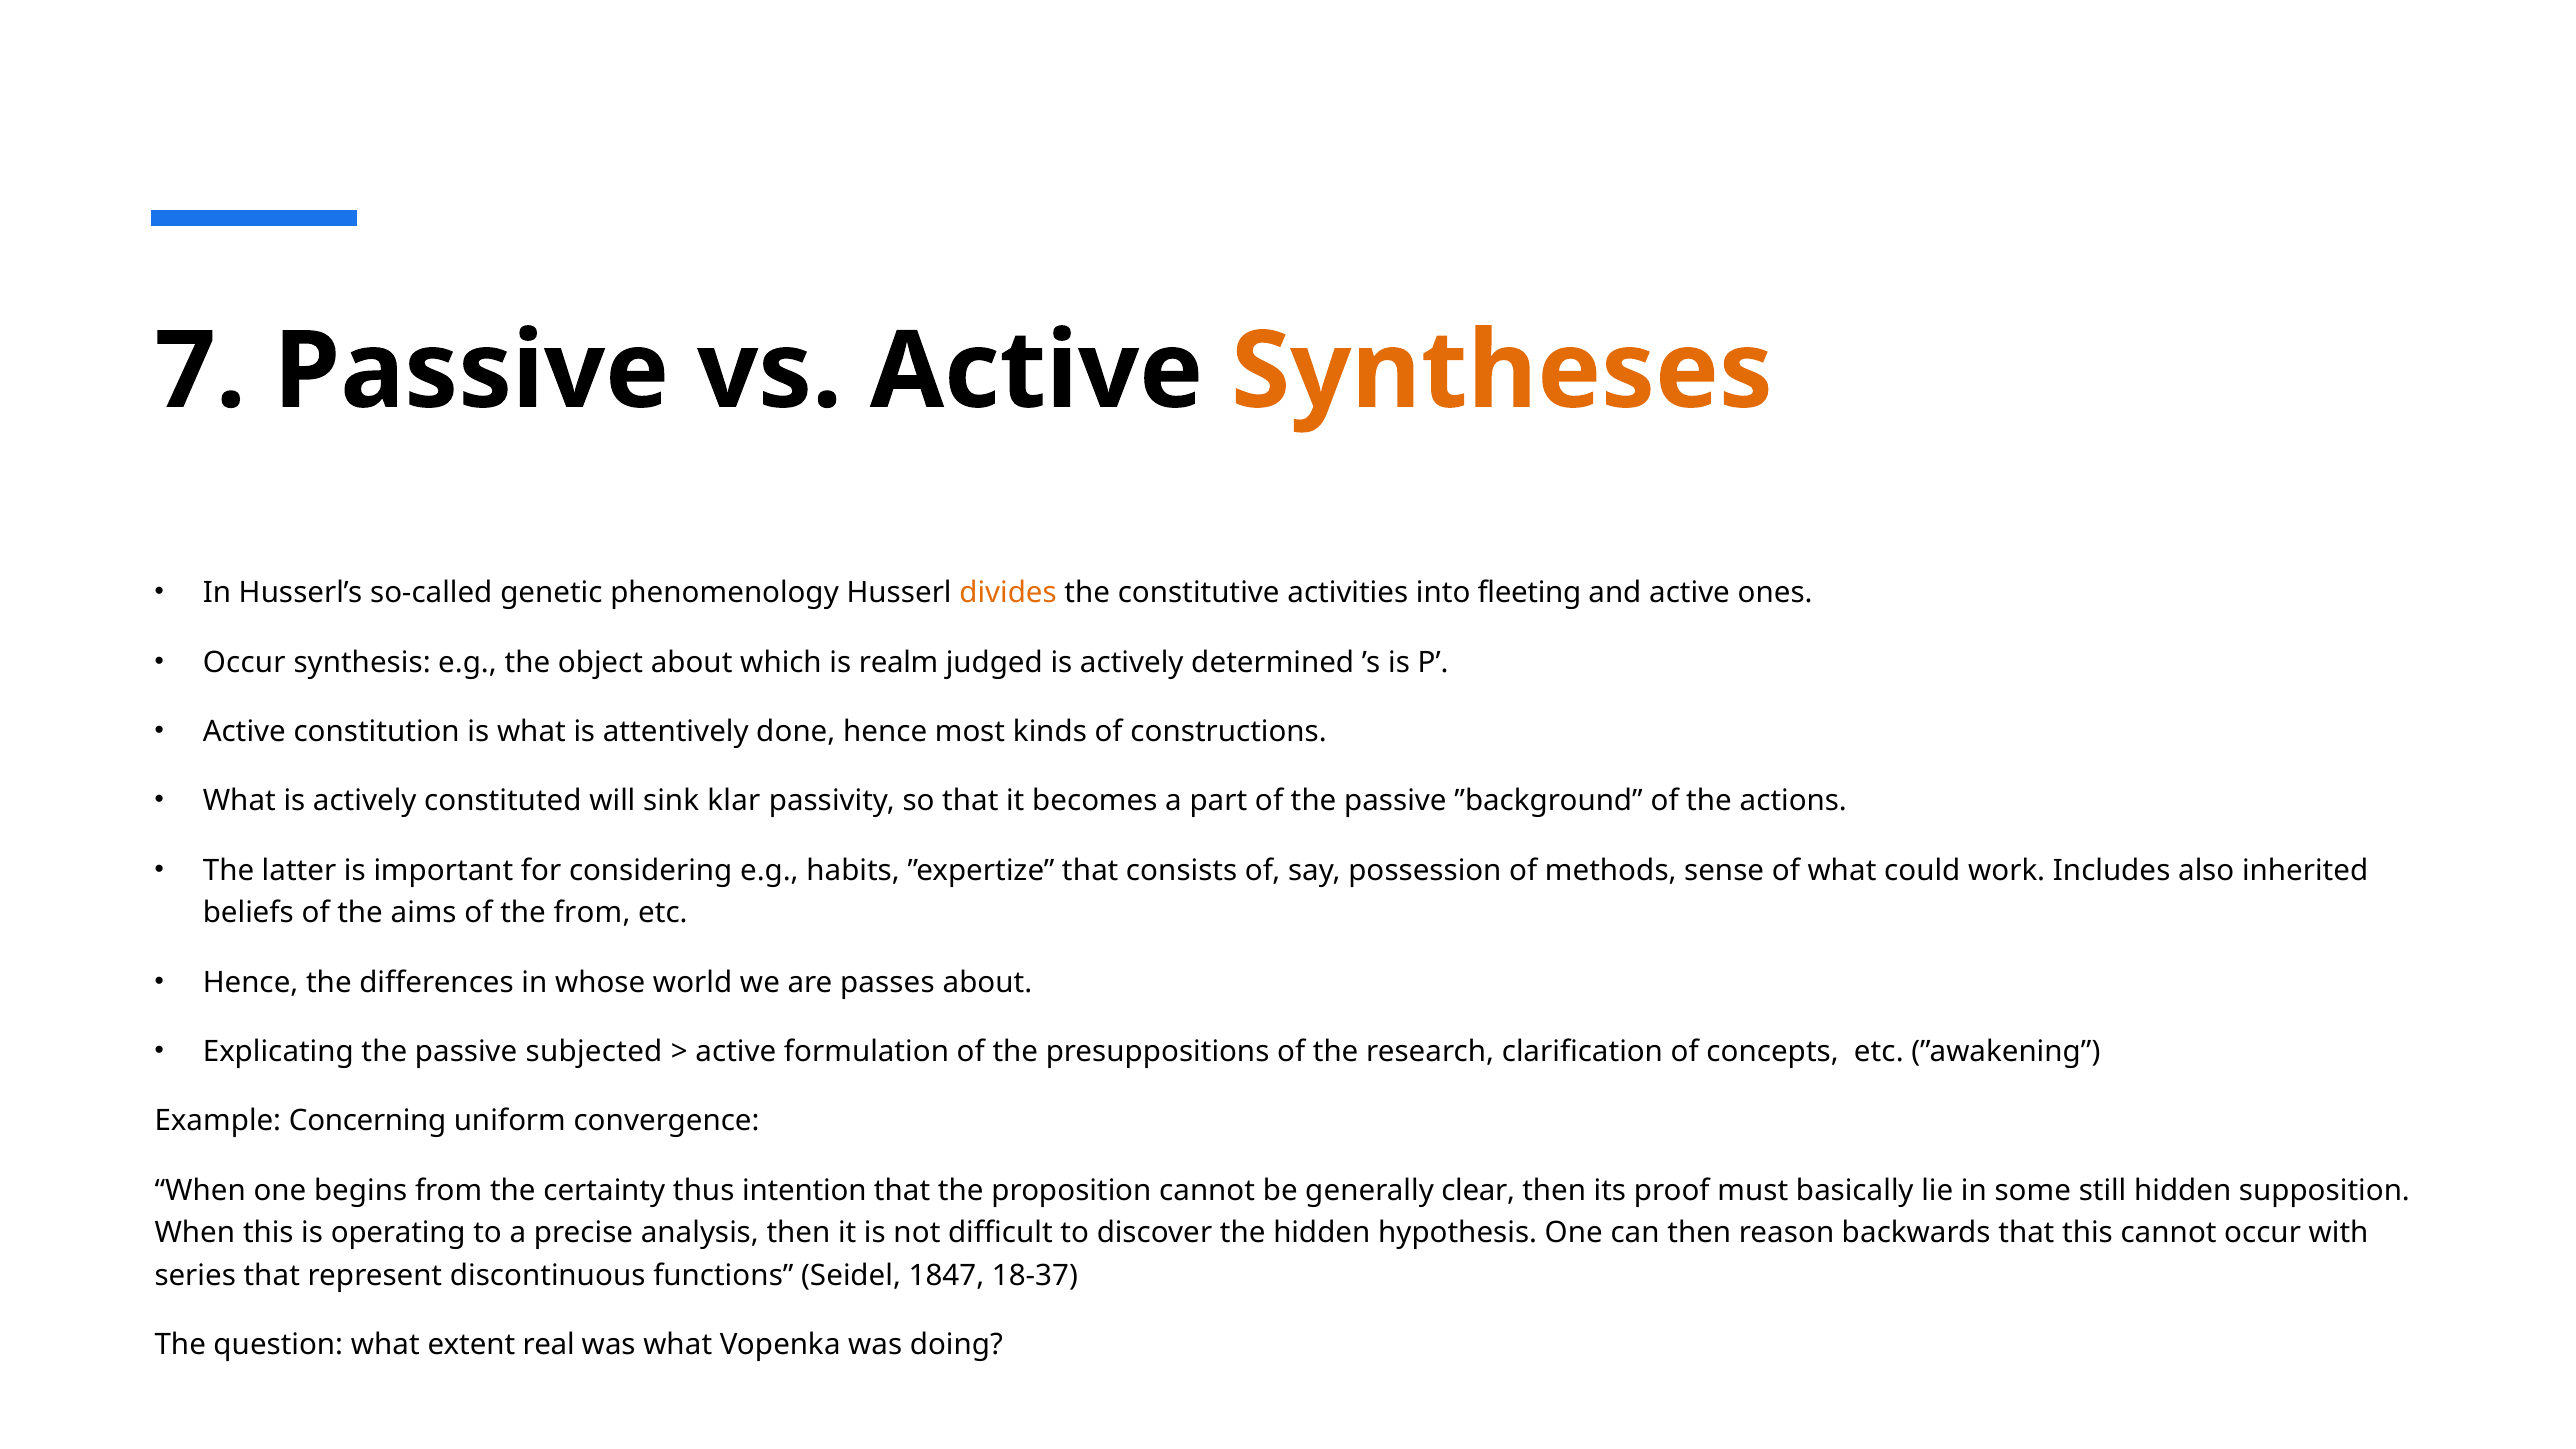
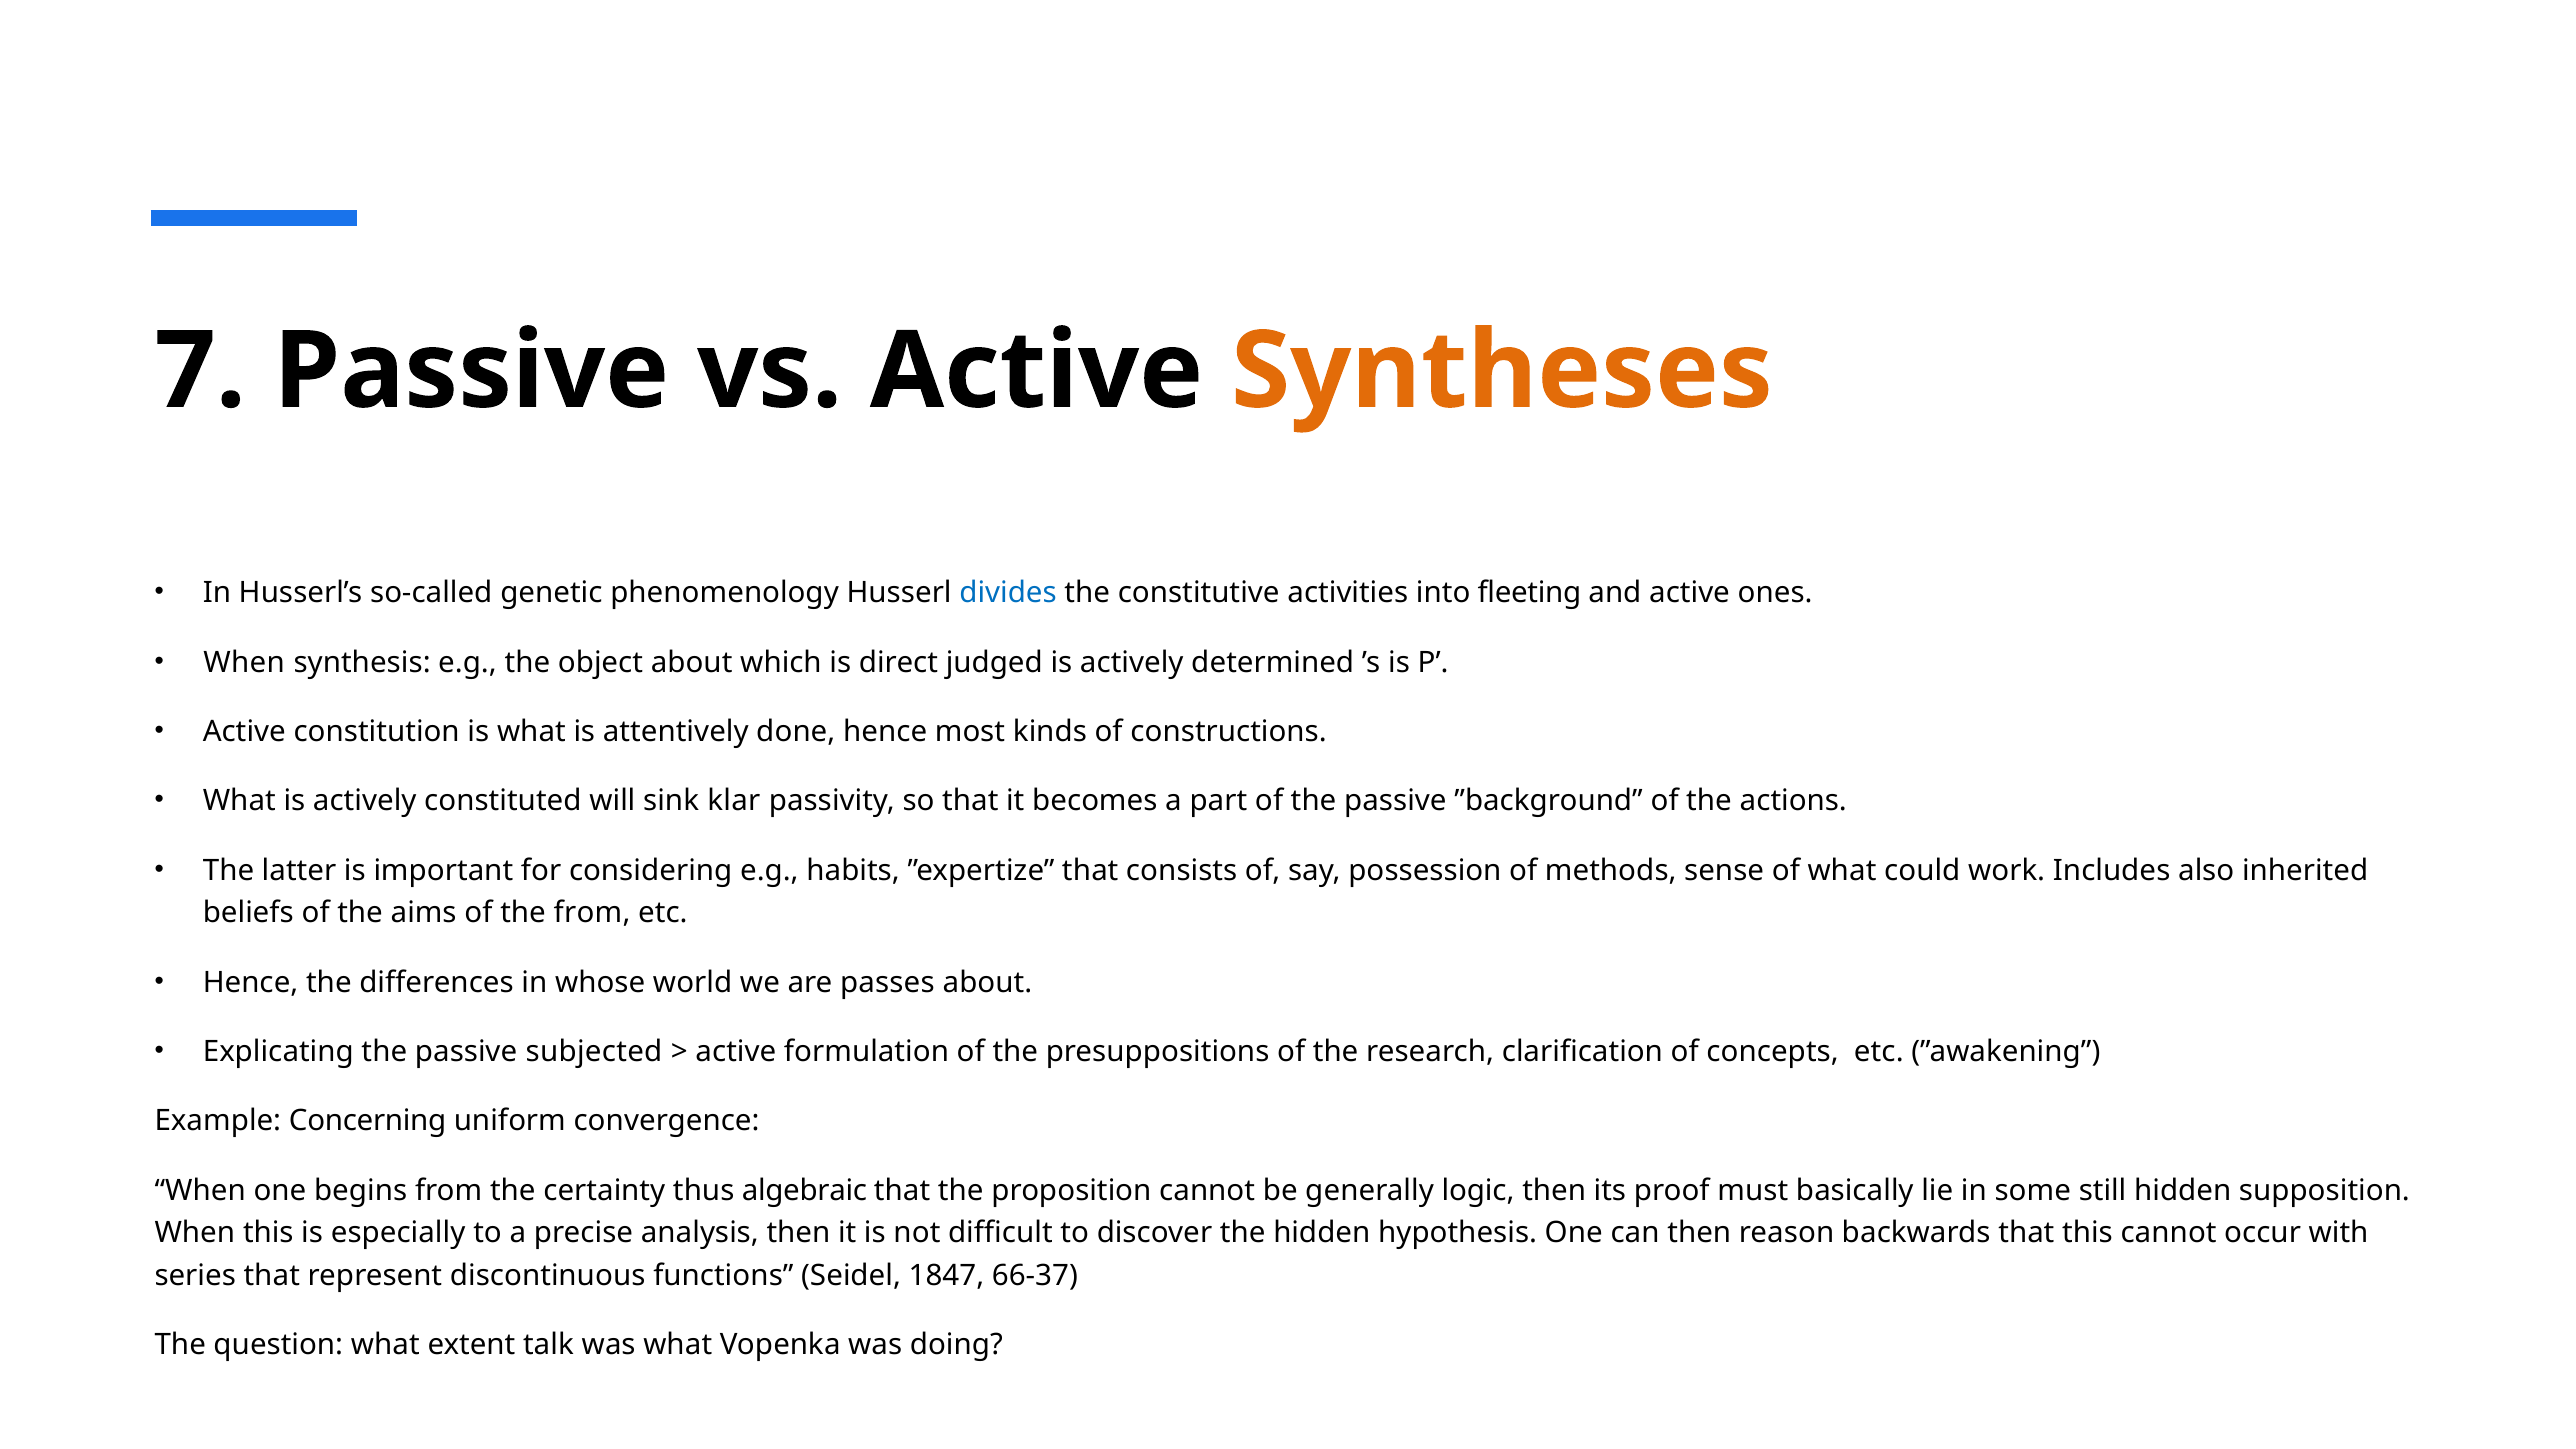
divides colour: orange -> blue
Occur at (244, 662): Occur -> When
realm: realm -> direct
intention: intention -> algebraic
clear: clear -> logic
operating: operating -> especially
18-37: 18-37 -> 66-37
real: real -> talk
